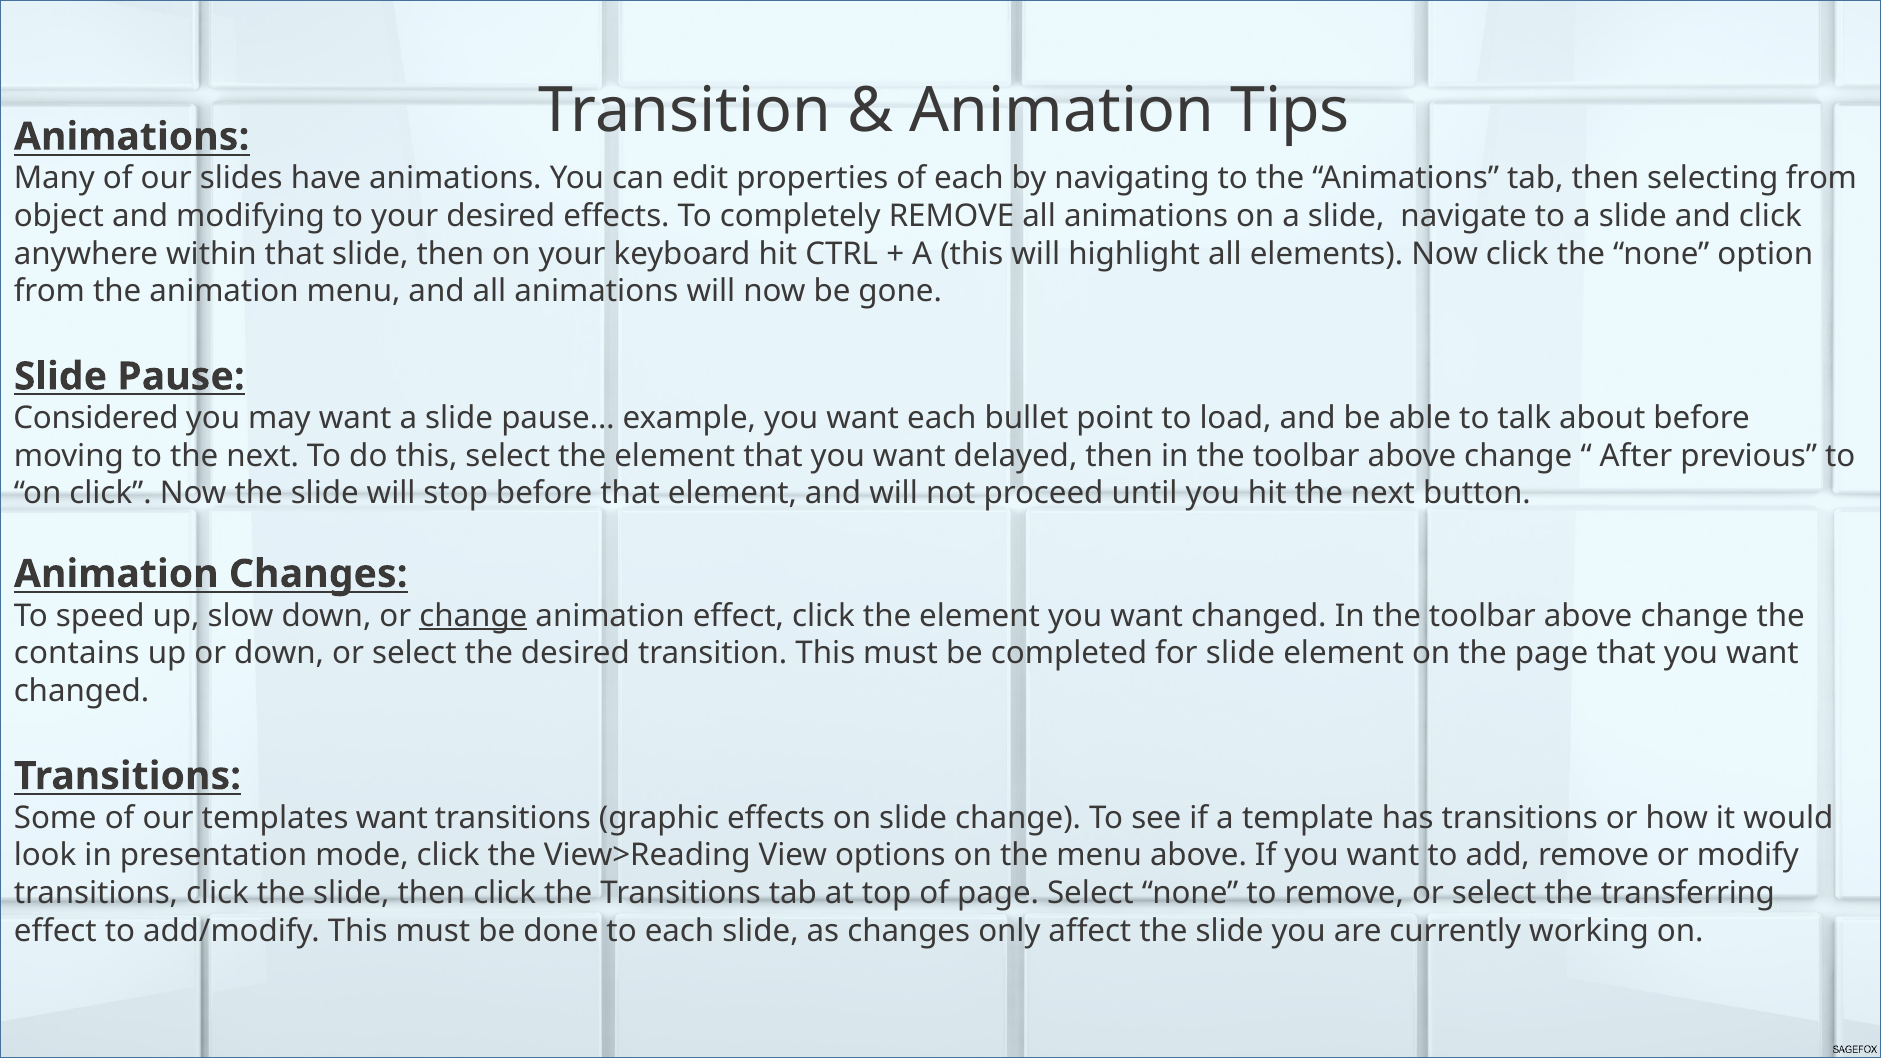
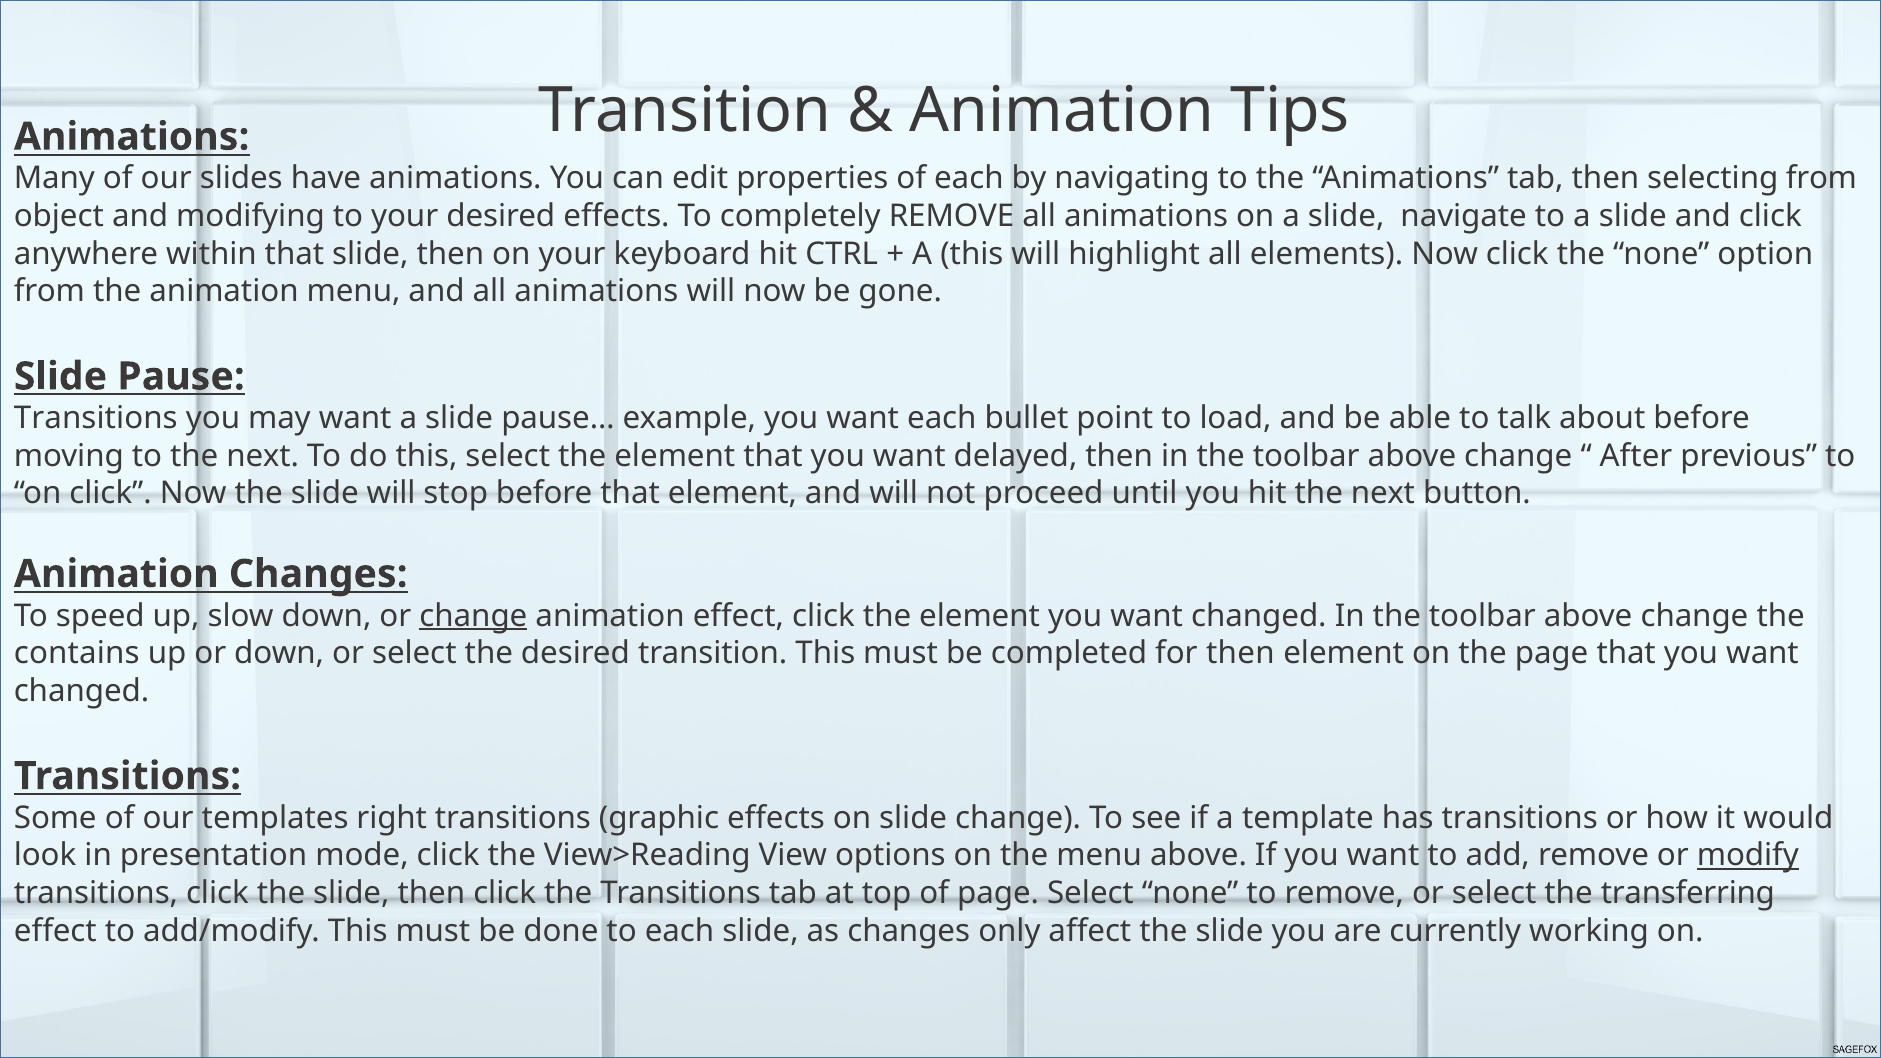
Considered at (96, 418): Considered -> Transitions
for slide: slide -> then
templates want: want -> right
modify underline: none -> present
